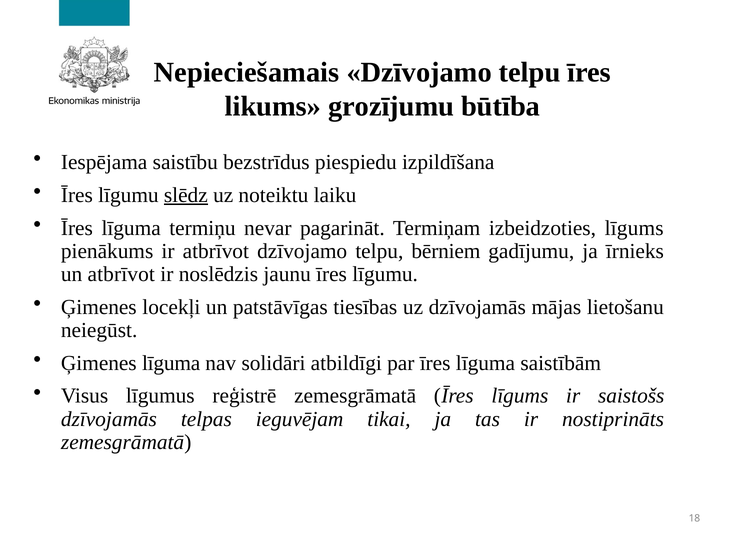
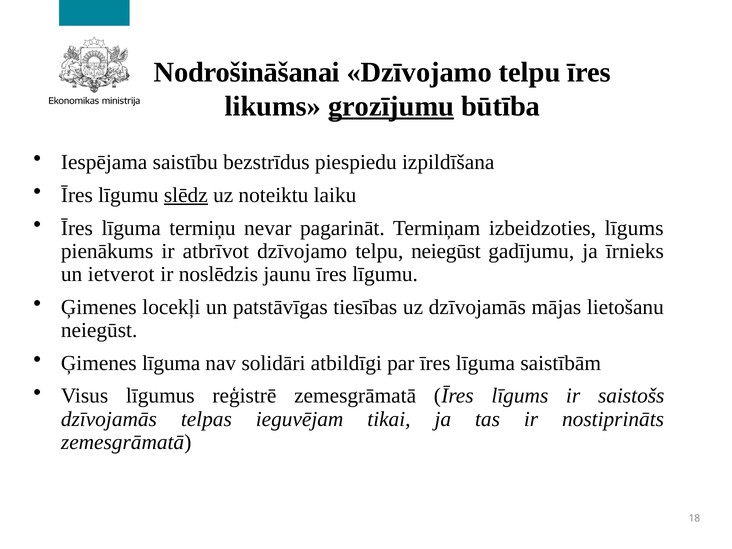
Nepieciešamais: Nepieciešamais -> Nodrošināšanai
grozījumu underline: none -> present
telpu bērniem: bērniem -> neiegūst
un atbrīvot: atbrīvot -> ietverot
